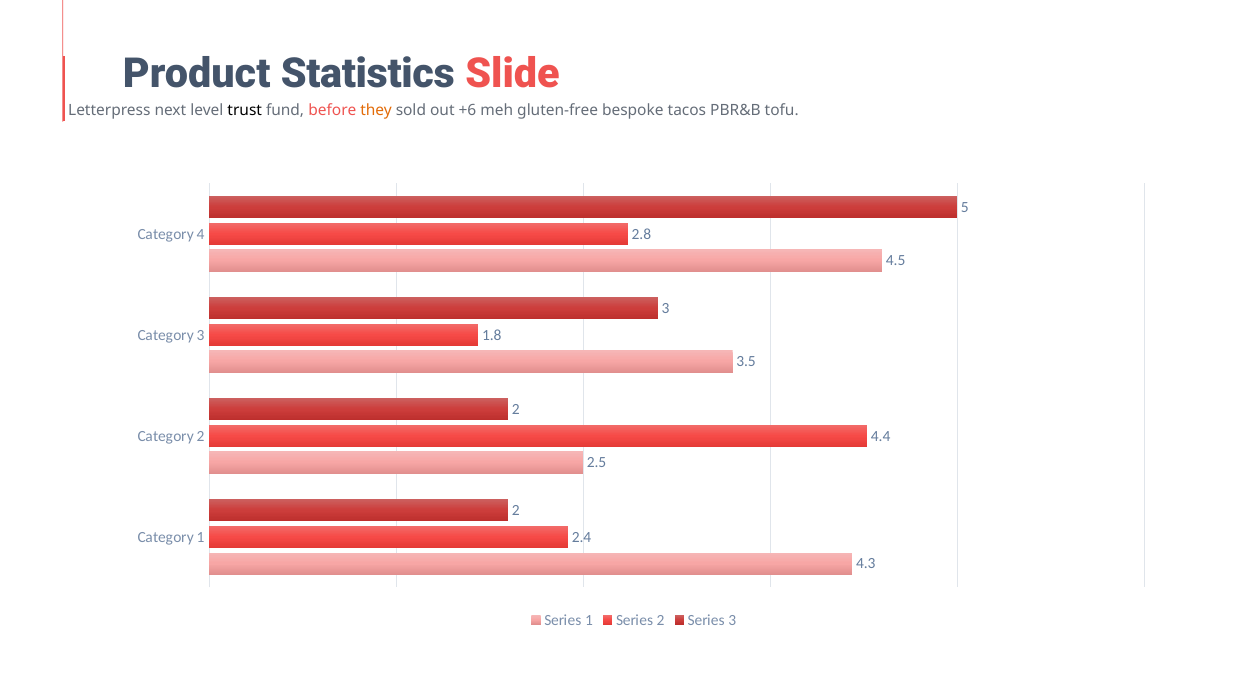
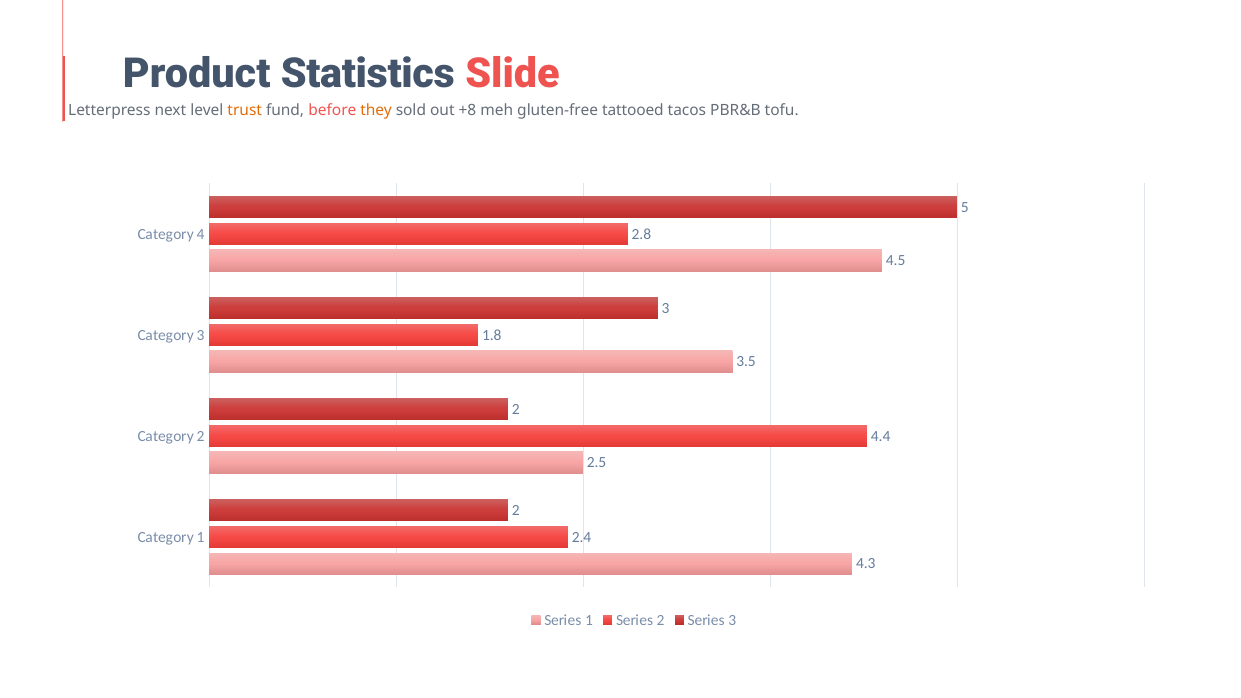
trust colour: black -> orange
+6: +6 -> +8
bespoke: bespoke -> tattooed
